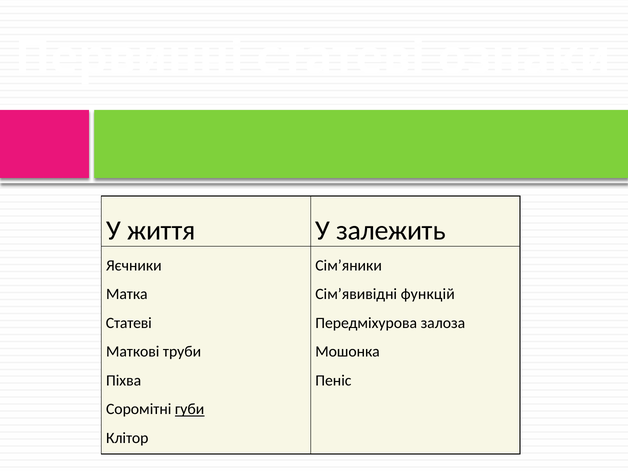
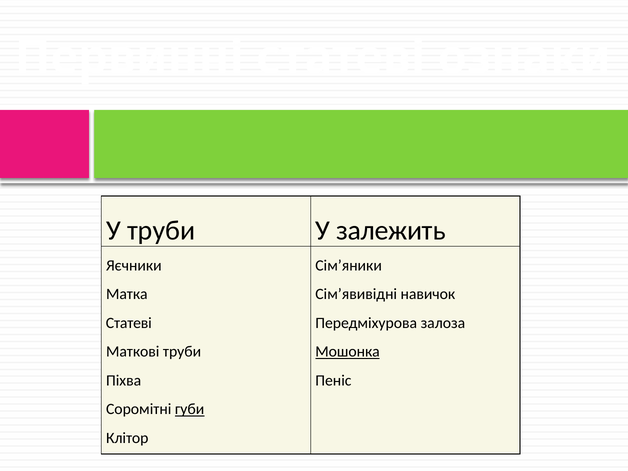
У життя: життя -> труби
функцій: функцій -> навичок
Мошонка underline: none -> present
